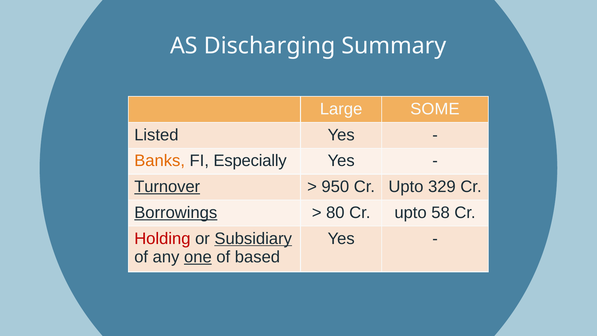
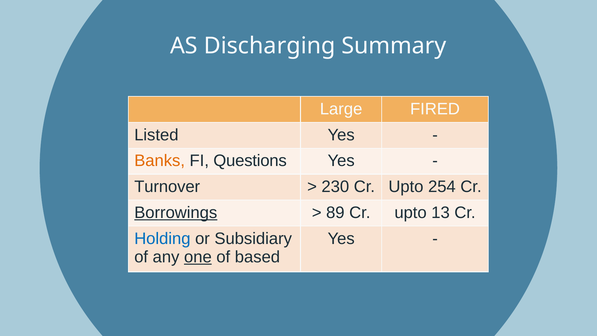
SOME: SOME -> FIRED
Especially: Especially -> Questions
Turnover underline: present -> none
950: 950 -> 230
329: 329 -> 254
80: 80 -> 89
58: 58 -> 13
Holding colour: red -> blue
Subsidiary underline: present -> none
